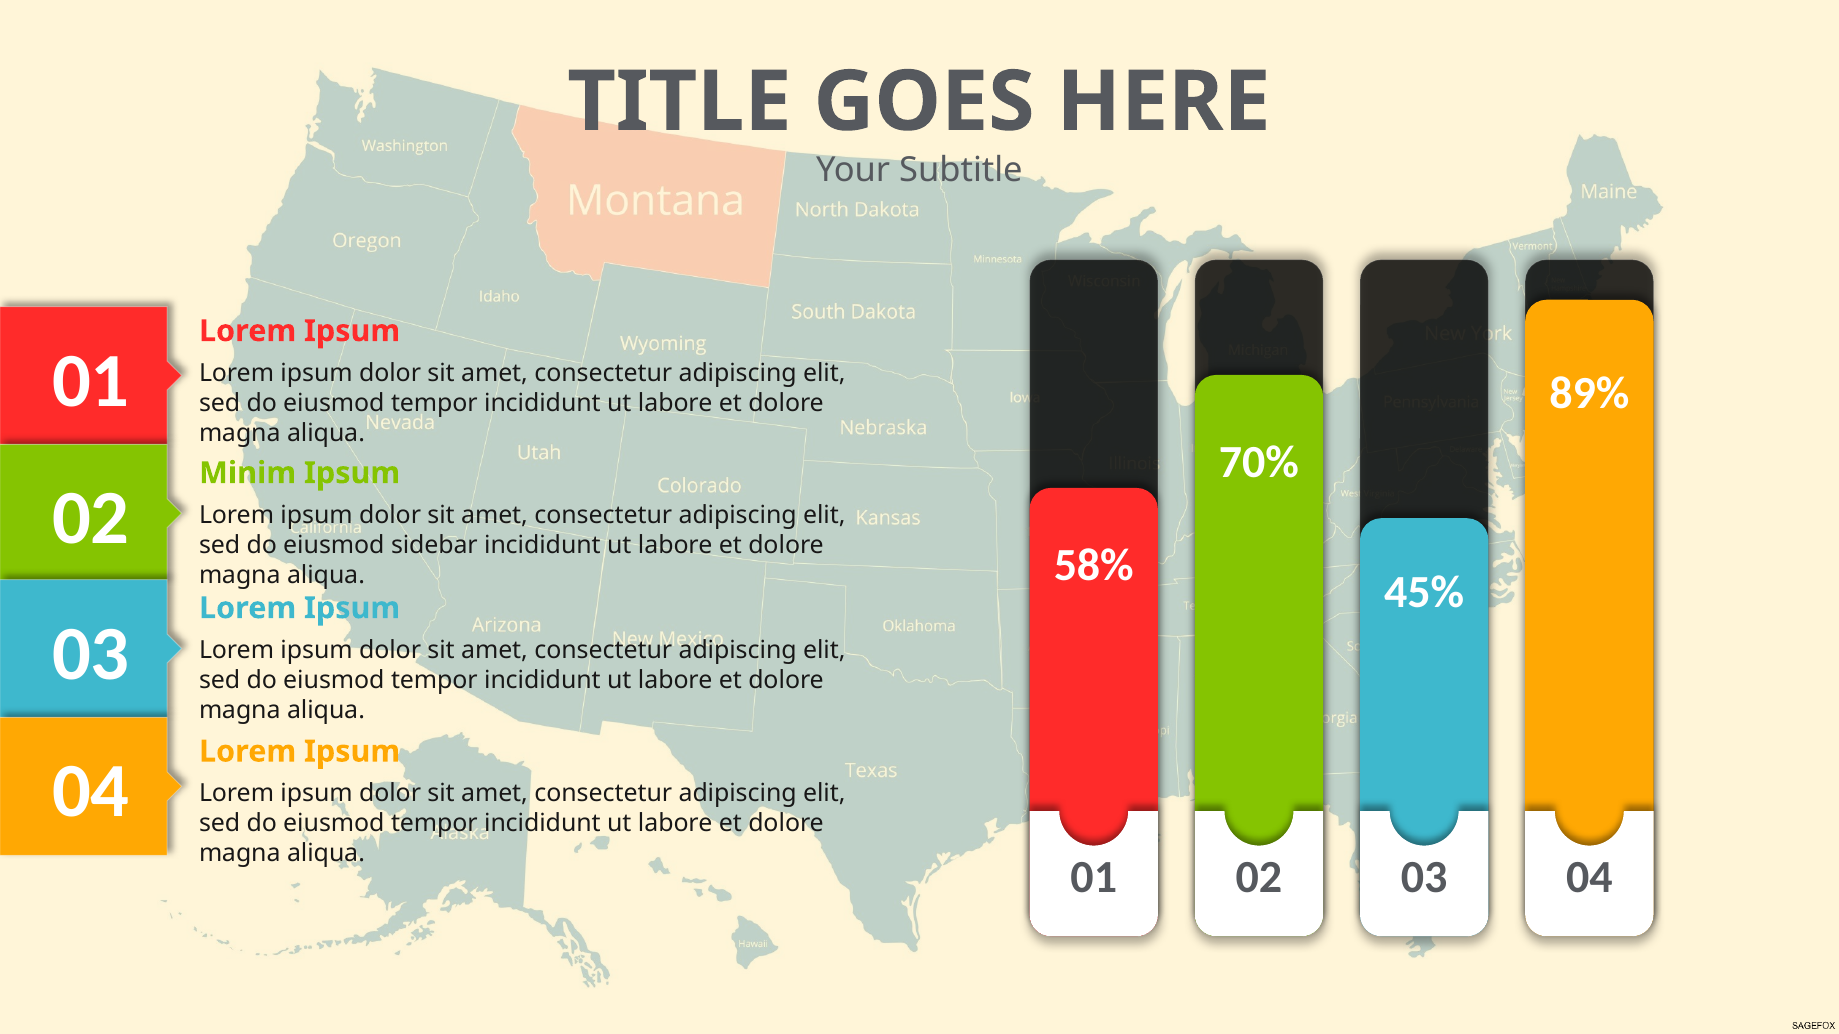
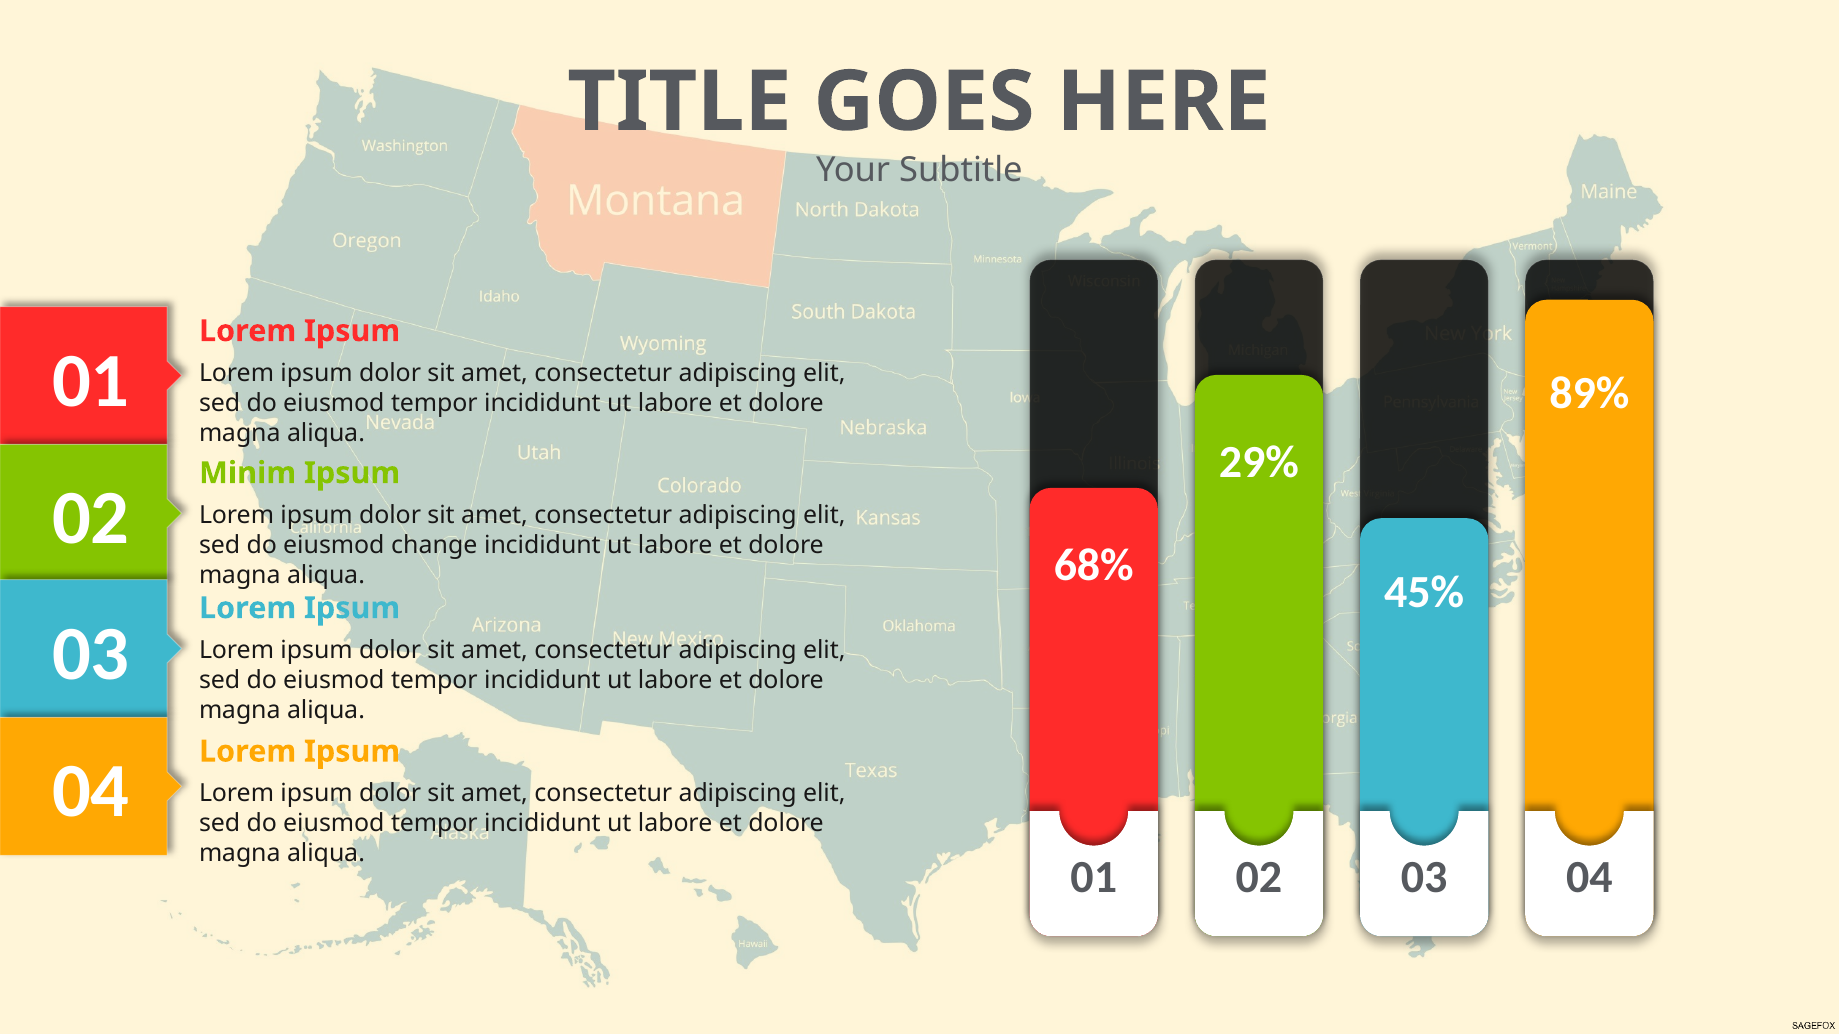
70%: 70% -> 29%
sidebar: sidebar -> change
58%: 58% -> 68%
